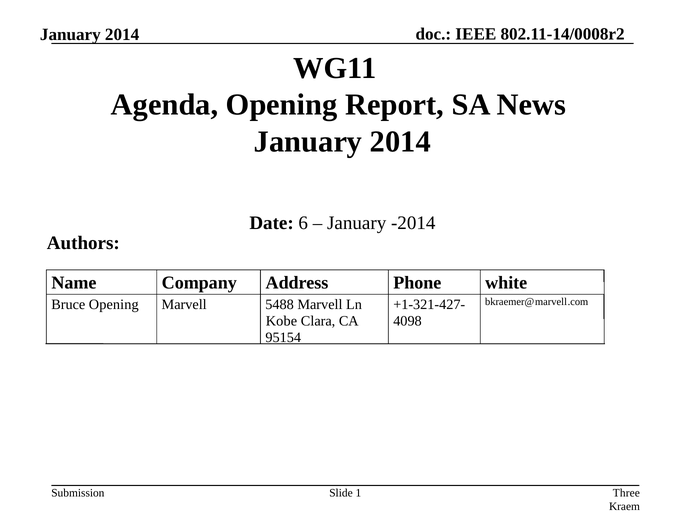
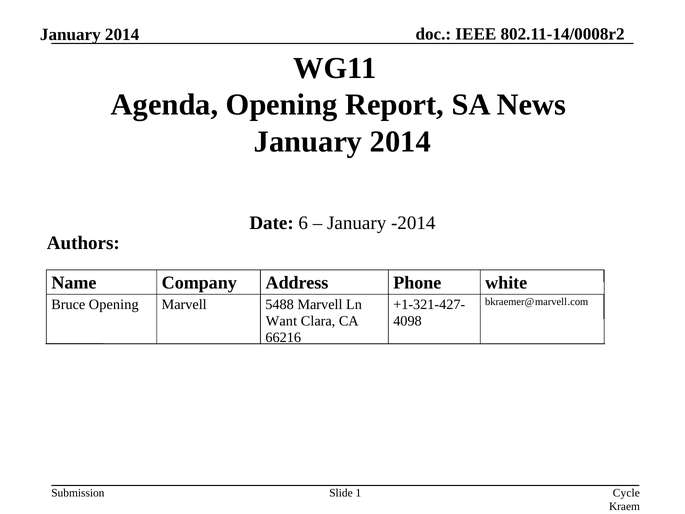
Kobe: Kobe -> Want
95154: 95154 -> 66216
Three: Three -> Cycle
